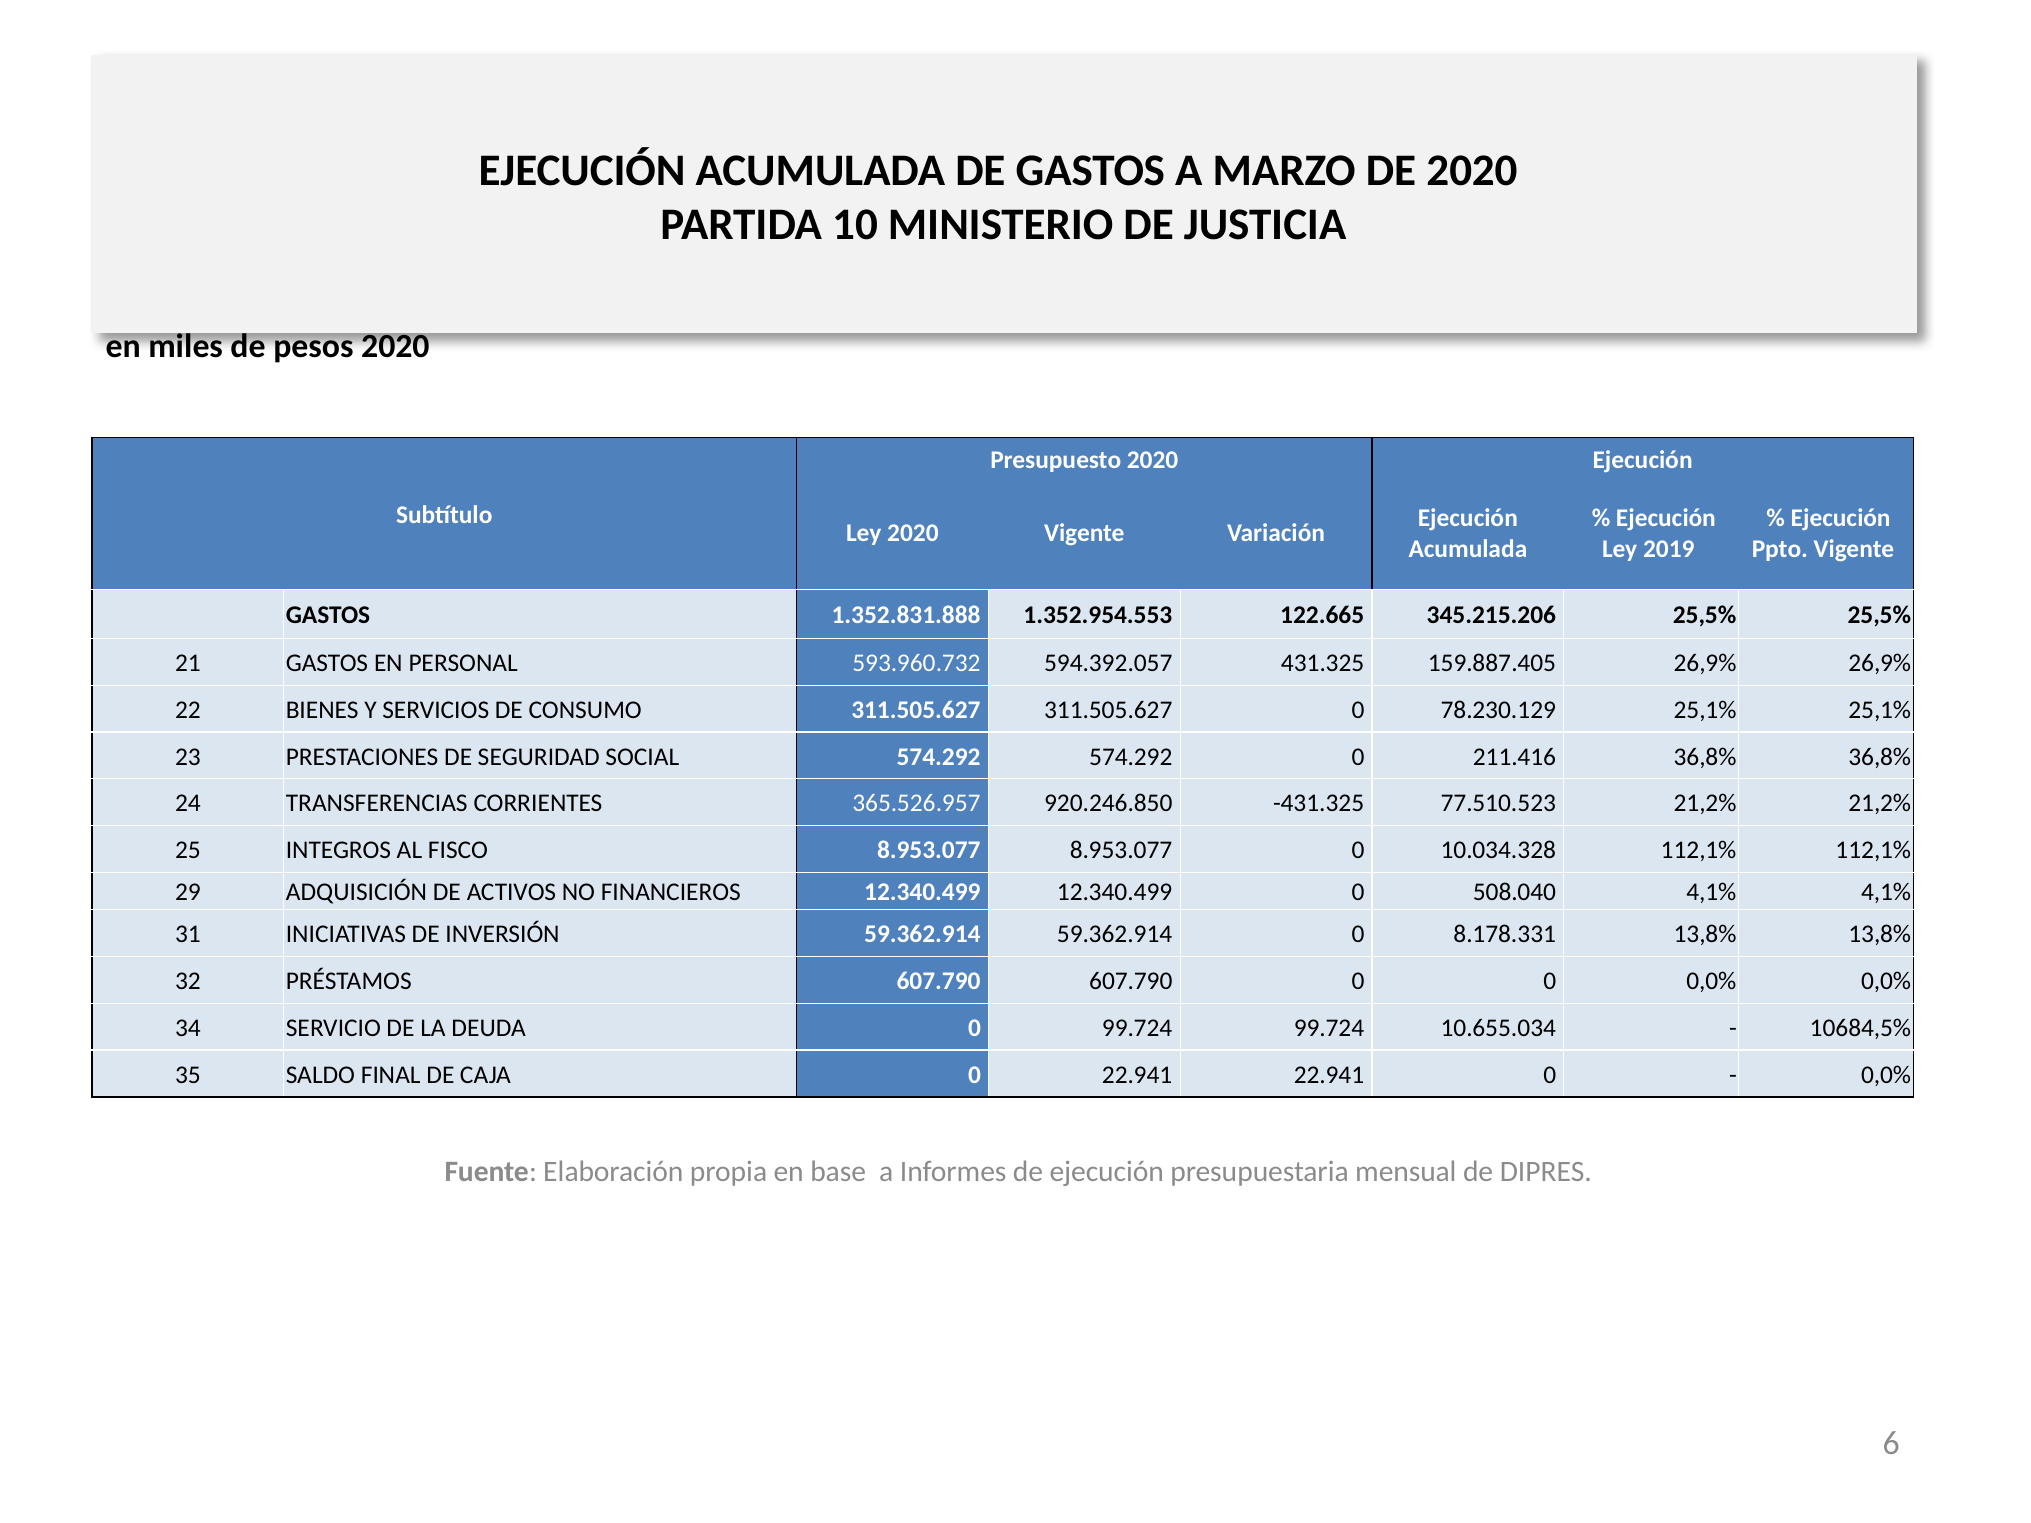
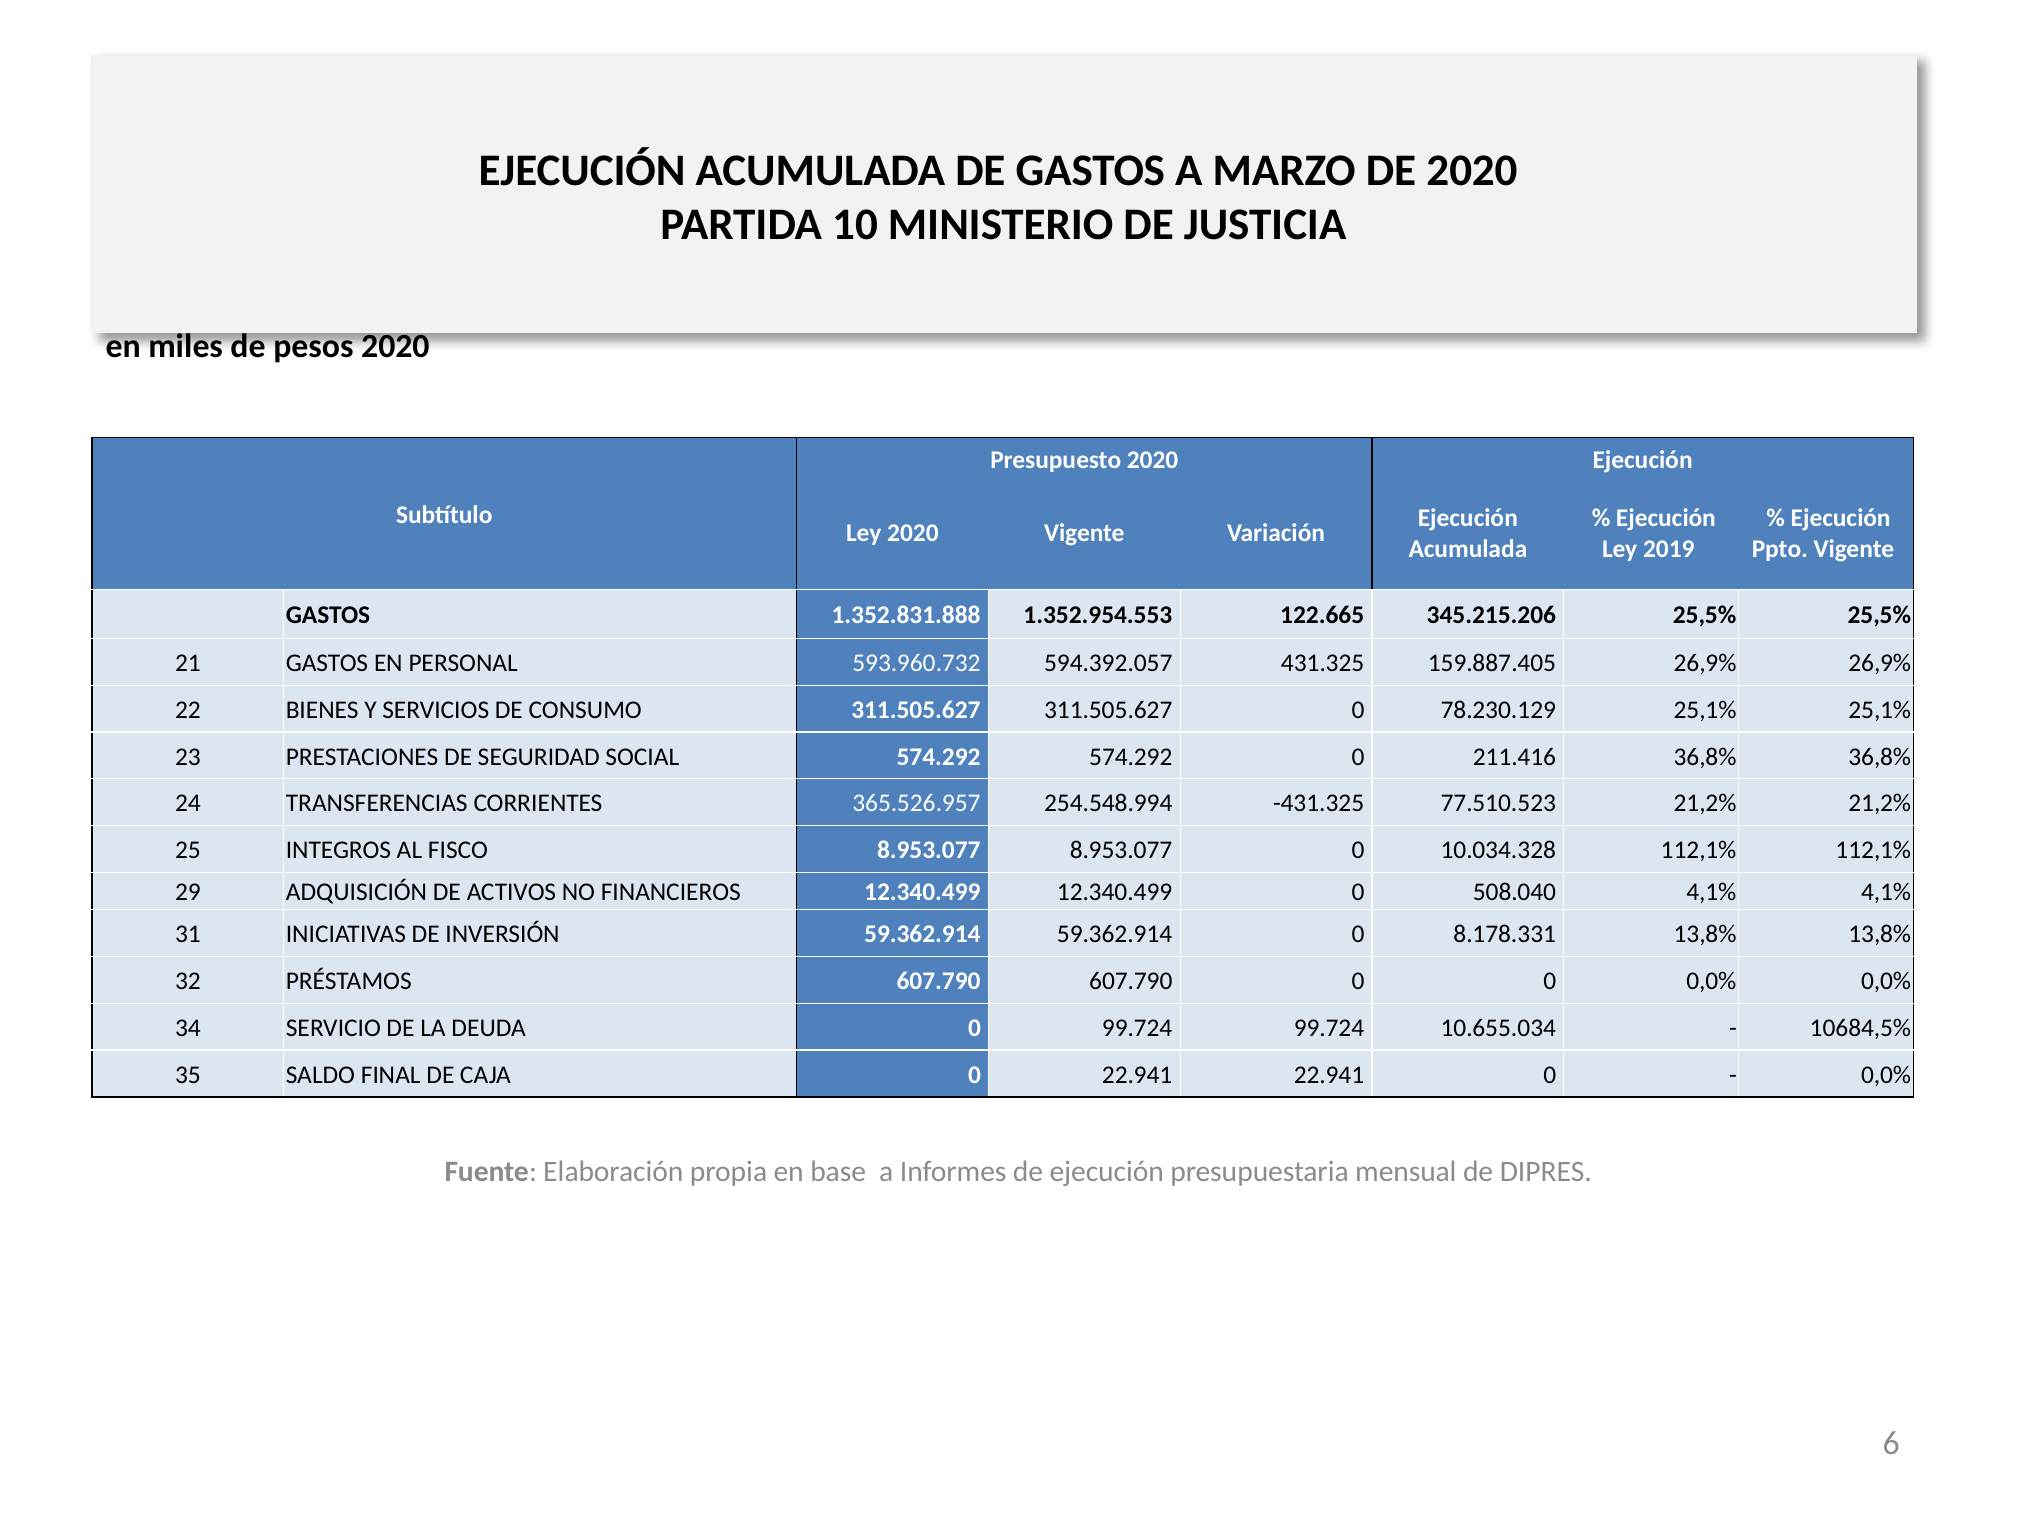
920.246.850: 920.246.850 -> 254.548.994
